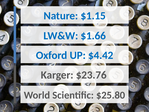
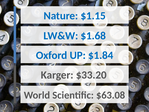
$1.66: $1.66 -> $1.68
$4.42: $4.42 -> $1.84
$23.76: $23.76 -> $33.20
$25.80: $25.80 -> $63.08
